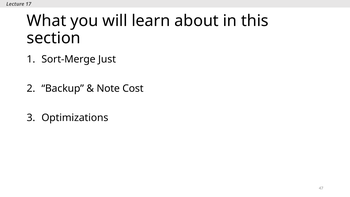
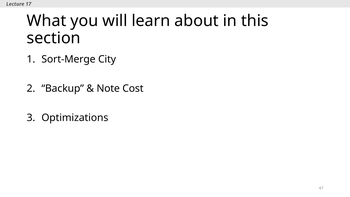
Just: Just -> City
